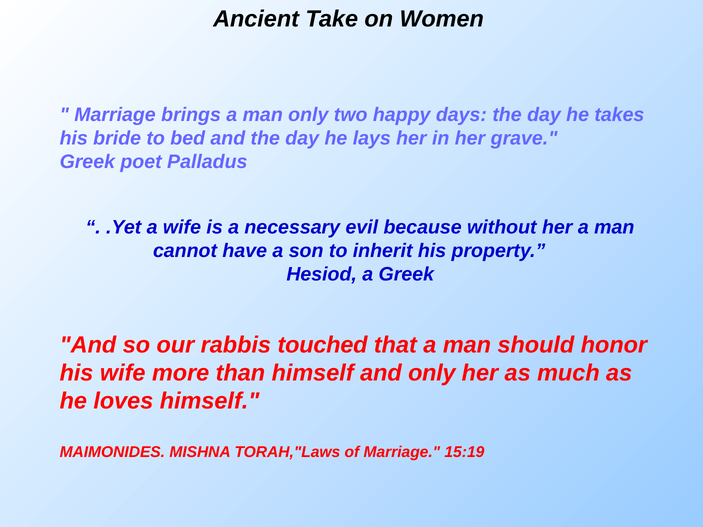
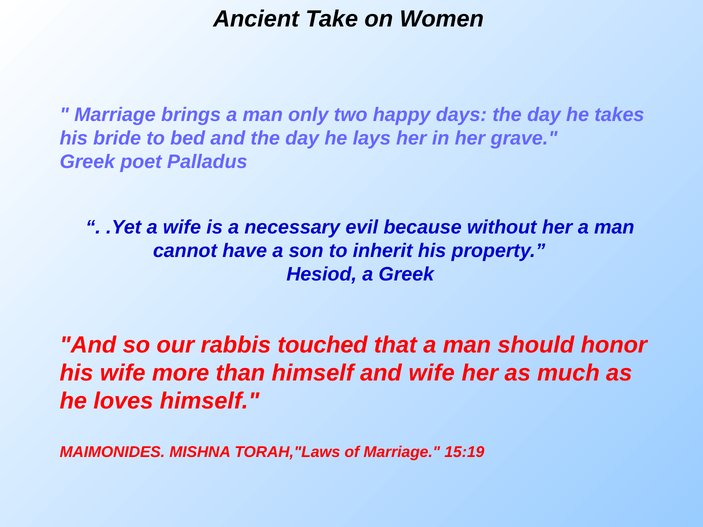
and only: only -> wife
